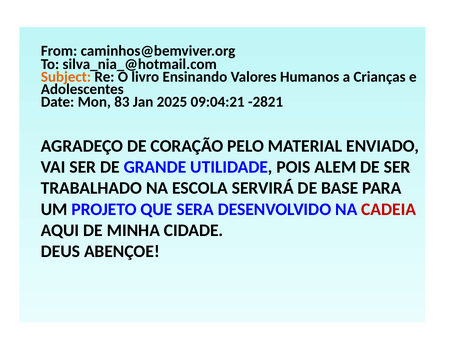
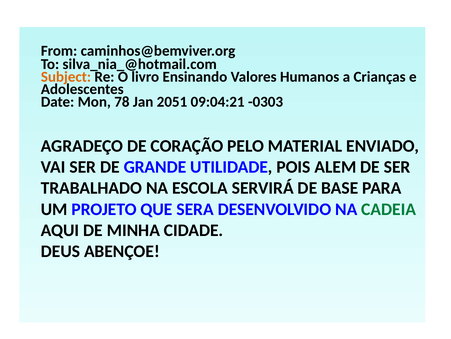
83: 83 -> 78
2025: 2025 -> 2051
-2821: -2821 -> -0303
CADEIA colour: red -> green
